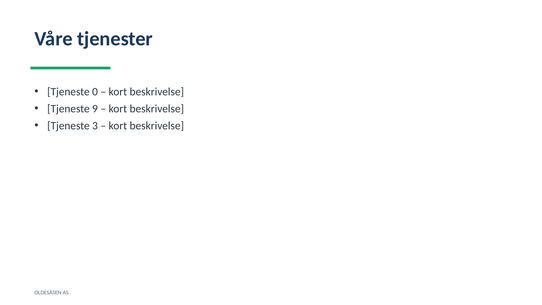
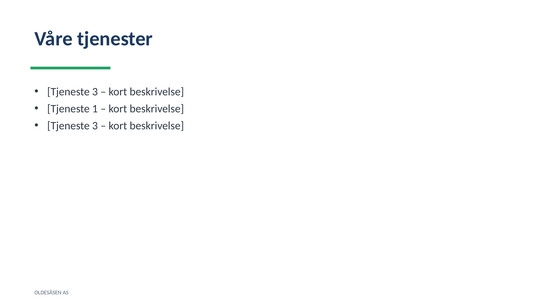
0 at (95, 92): 0 -> 3
9: 9 -> 1
